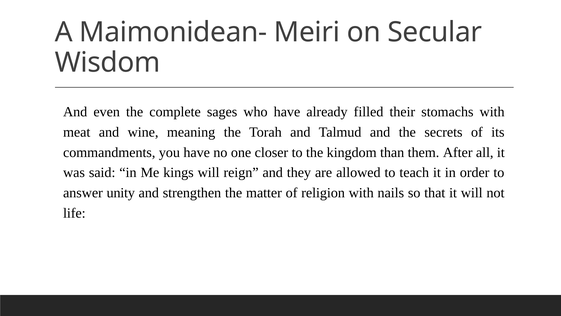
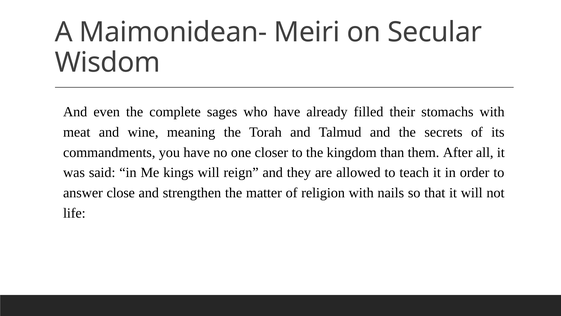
unity: unity -> close
